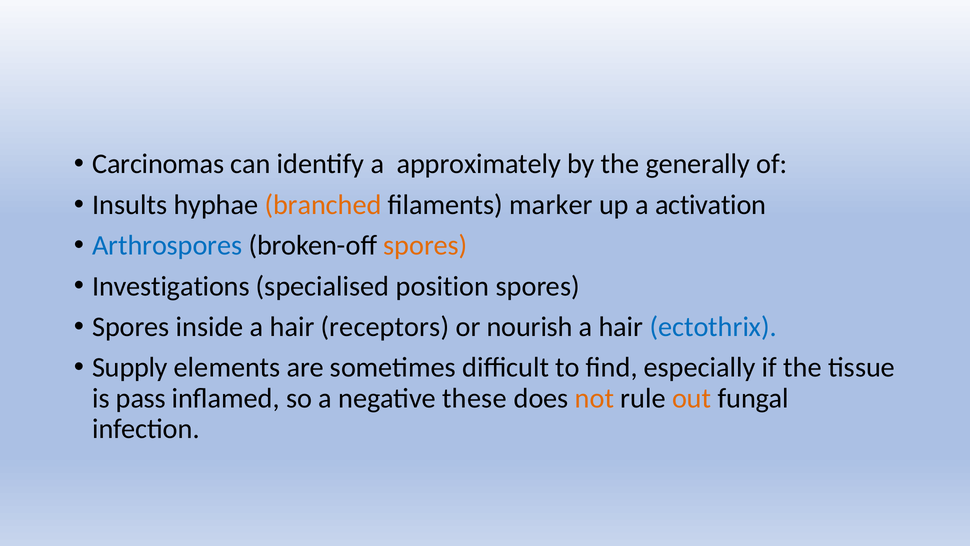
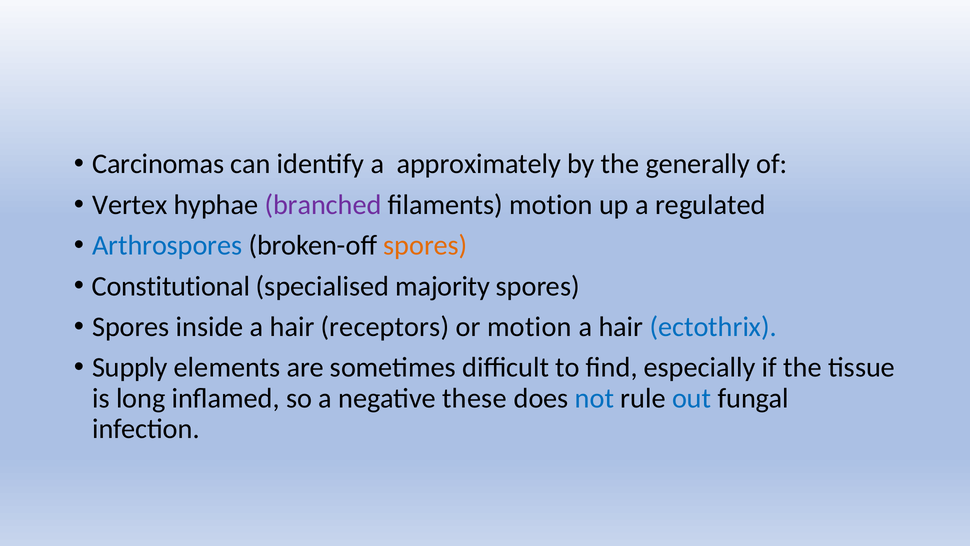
Insults: Insults -> Vertex
branched colour: orange -> purple
filaments marker: marker -> motion
activation: activation -> regulated
Investigations: Investigations -> Constitutional
position: position -> majority
or nourish: nourish -> motion
pass: pass -> long
not colour: orange -> blue
out colour: orange -> blue
